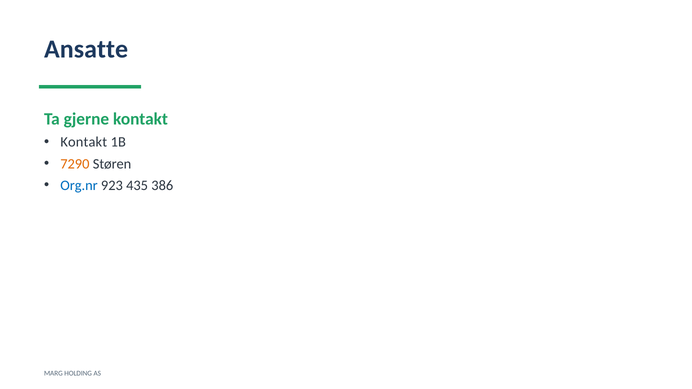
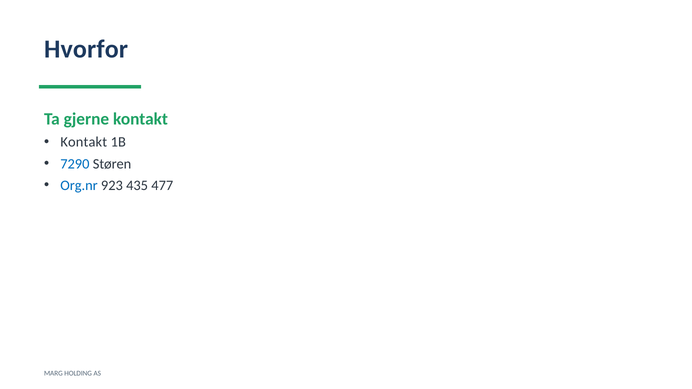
Ansatte: Ansatte -> Hvorfor
7290 colour: orange -> blue
386: 386 -> 477
